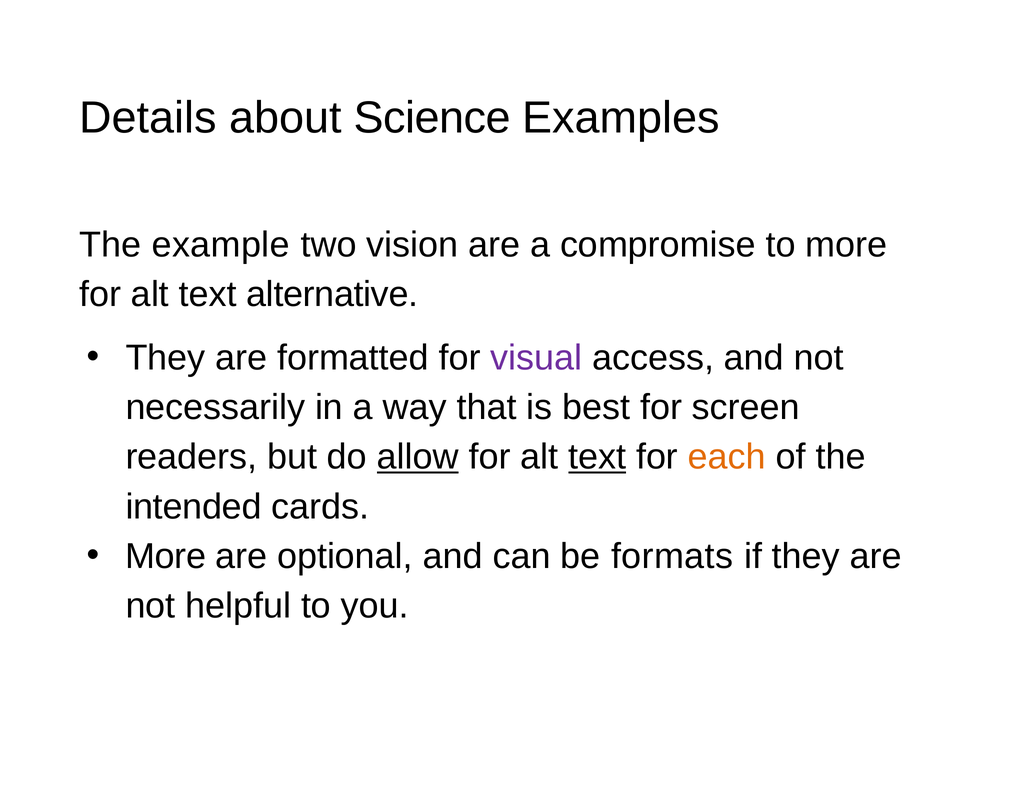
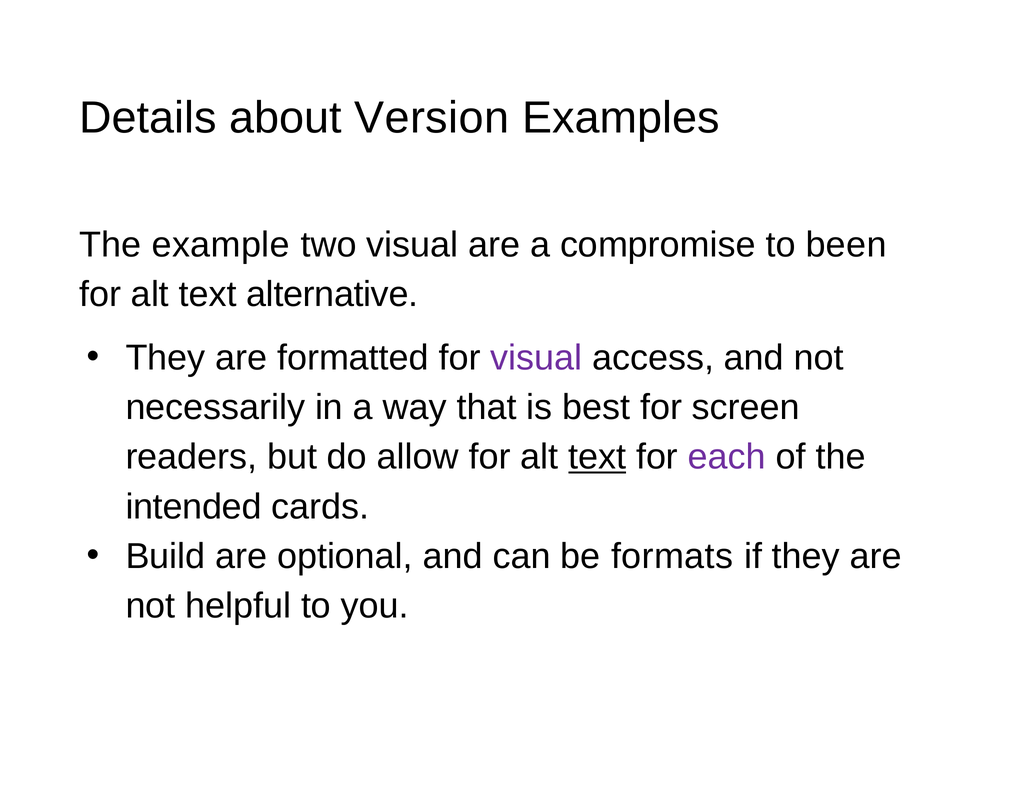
Science: Science -> Version
two vision: vision -> visual
to more: more -> been
allow underline: present -> none
each colour: orange -> purple
More at (166, 556): More -> Build
